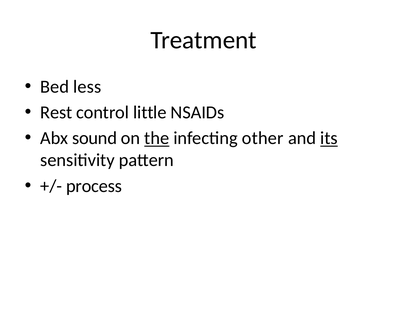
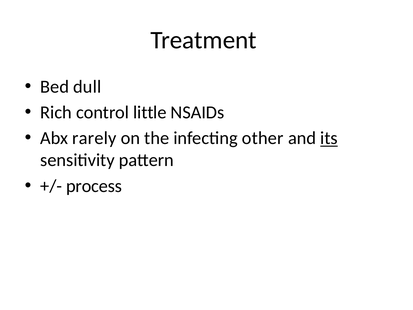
less: less -> dull
Rest: Rest -> Rich
sound: sound -> rarely
the underline: present -> none
